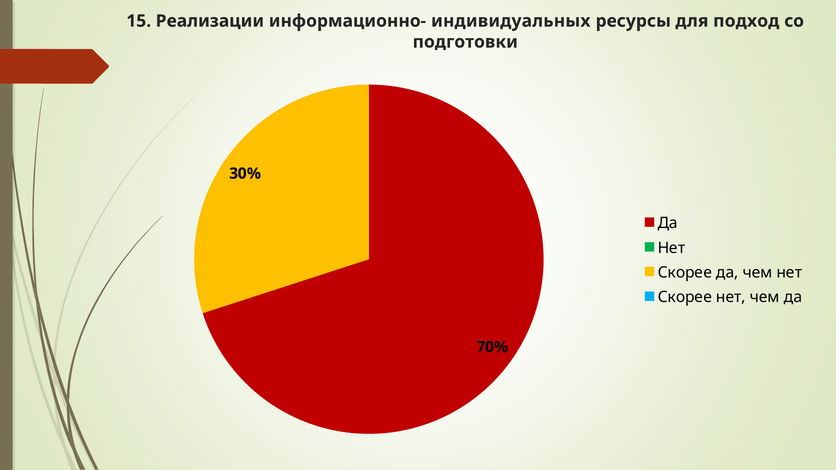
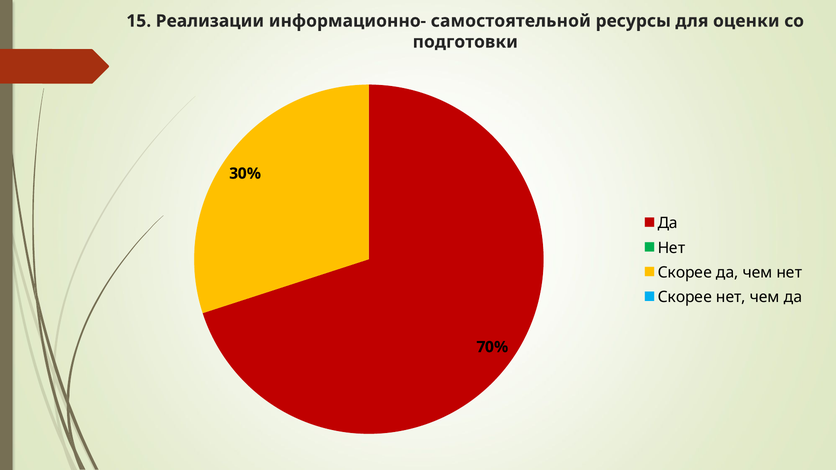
индивидуальных: индивидуальных -> самостоятельной
подход: подход -> оценки
